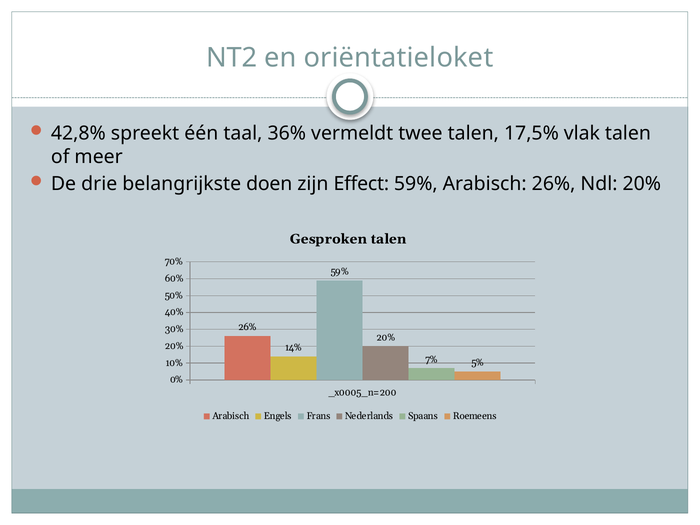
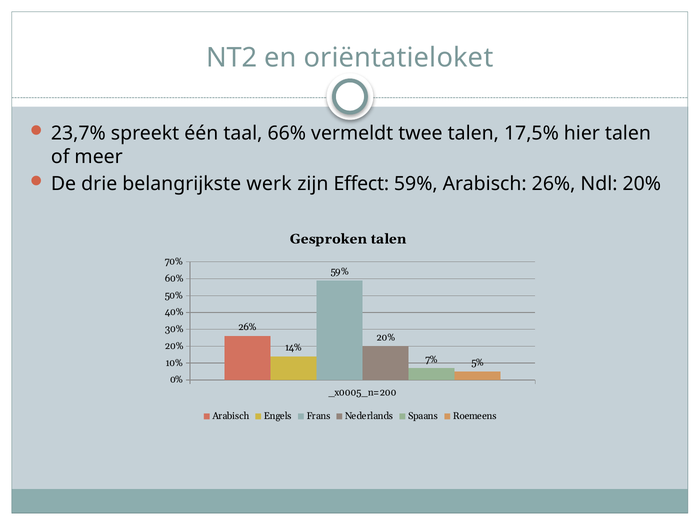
42,8%: 42,8% -> 23,7%
36%: 36% -> 66%
vlak: vlak -> hier
doen: doen -> werk
